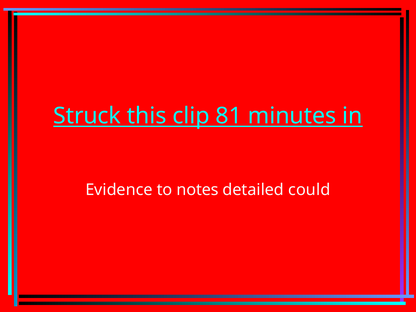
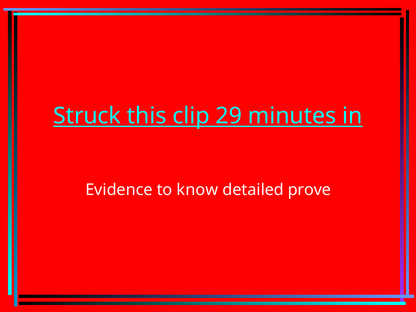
81: 81 -> 29
notes: notes -> know
could: could -> prove
